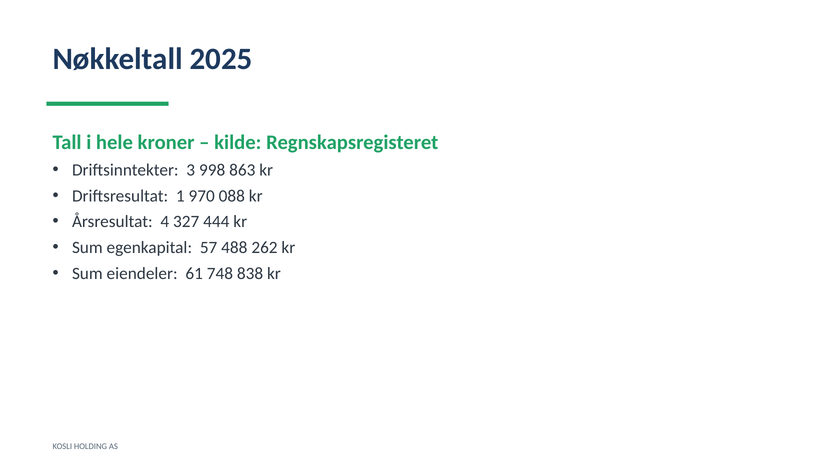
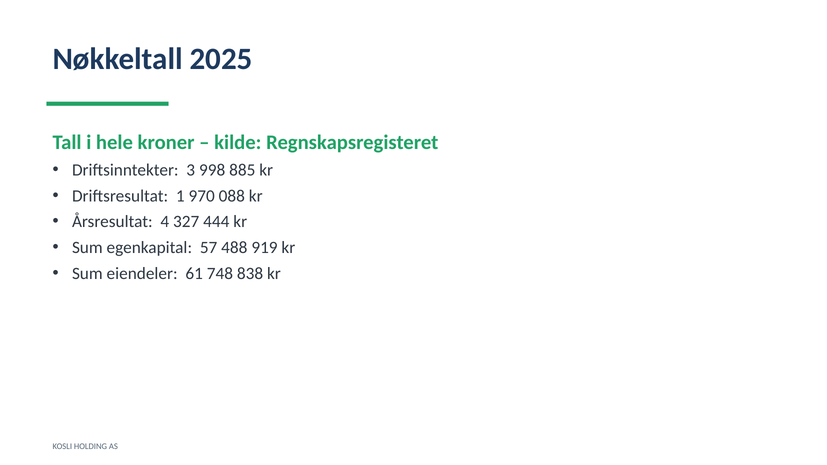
863: 863 -> 885
262: 262 -> 919
